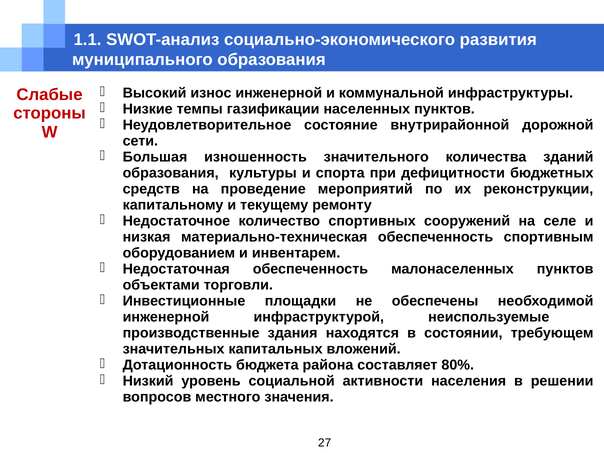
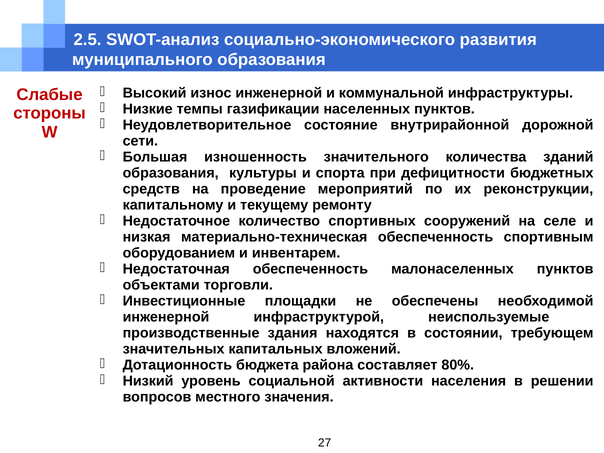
1.1: 1.1 -> 2.5
